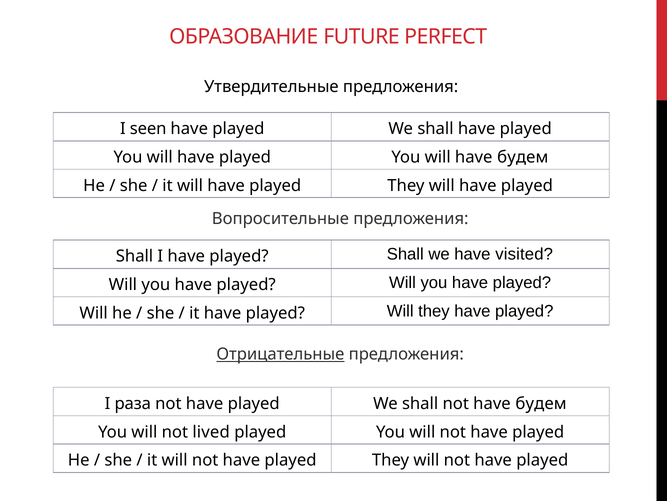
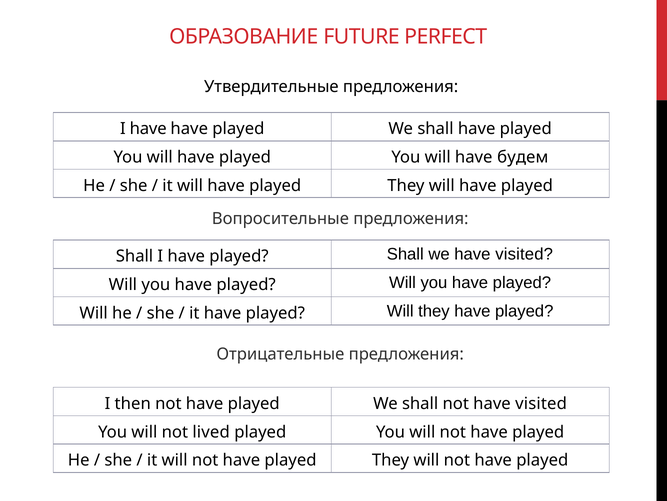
seen at (148, 129): seen -> have
Отрицательные underline: present -> none
раза: раза -> then
not have будем: будем -> visited
